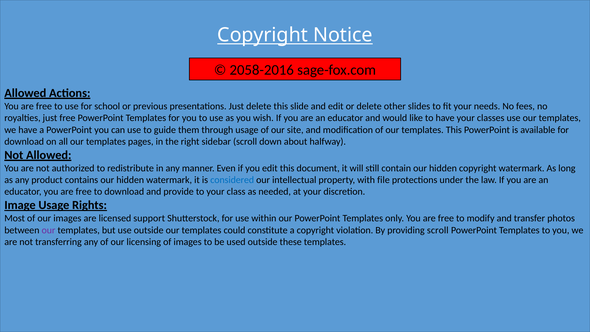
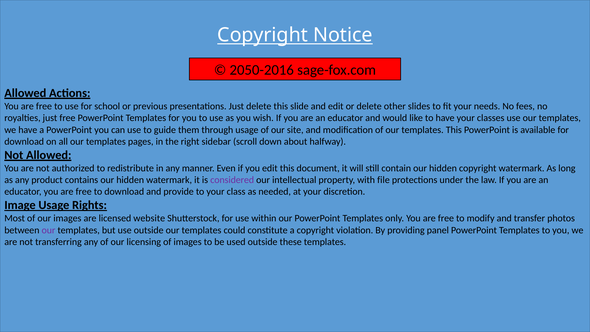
2058-2016: 2058-2016 -> 2050-2016
considered colour: blue -> purple
support: support -> website
providing scroll: scroll -> panel
